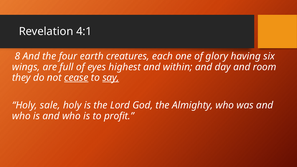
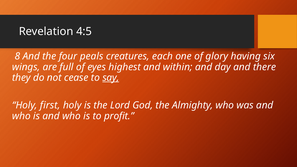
4:1: 4:1 -> 4:5
earth: earth -> peals
room: room -> there
cease underline: present -> none
sale: sale -> first
